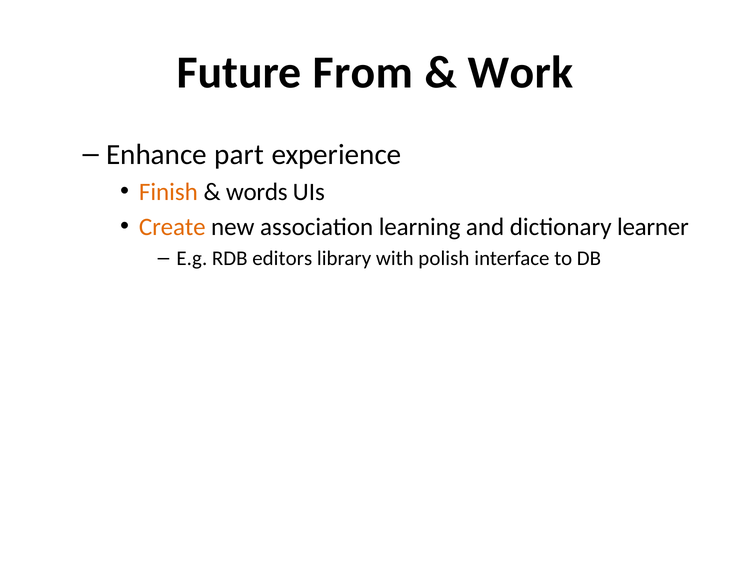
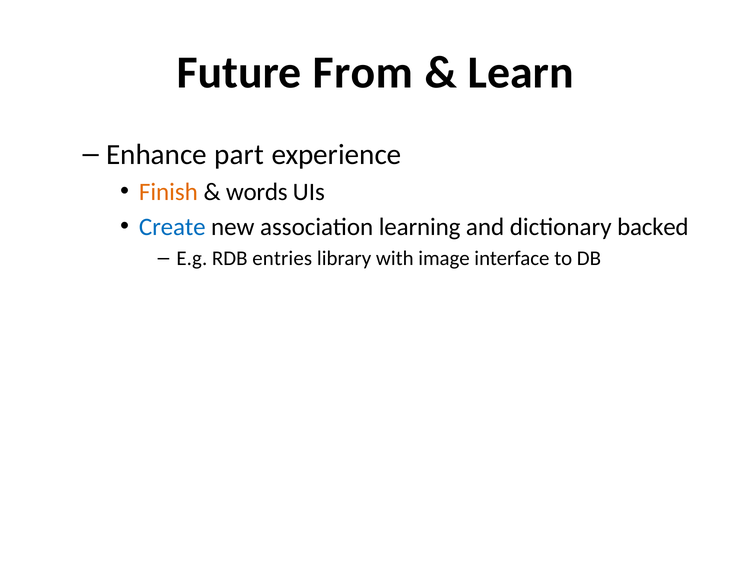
Work: Work -> Learn
Create colour: orange -> blue
learner: learner -> backed
editors: editors -> entries
polish: polish -> image
